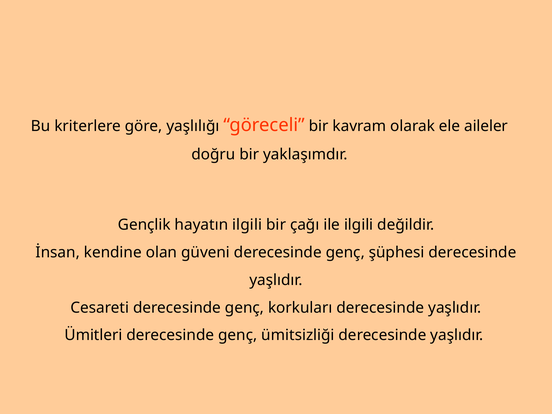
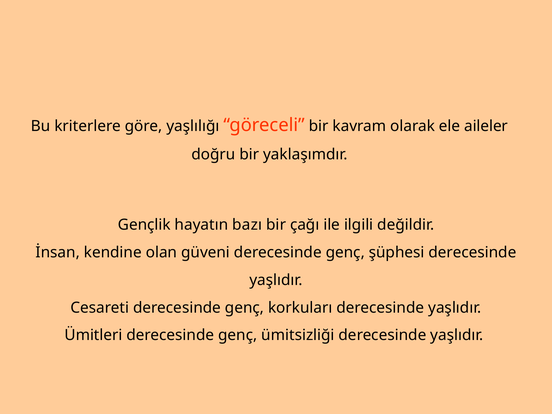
hayatın ilgili: ilgili -> bazı
